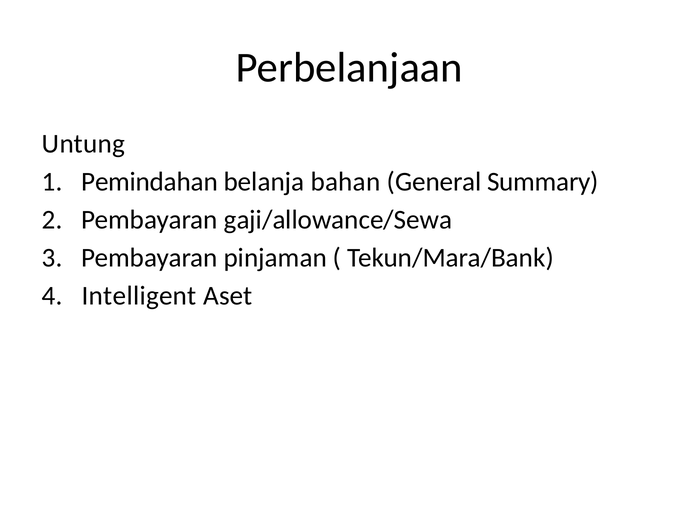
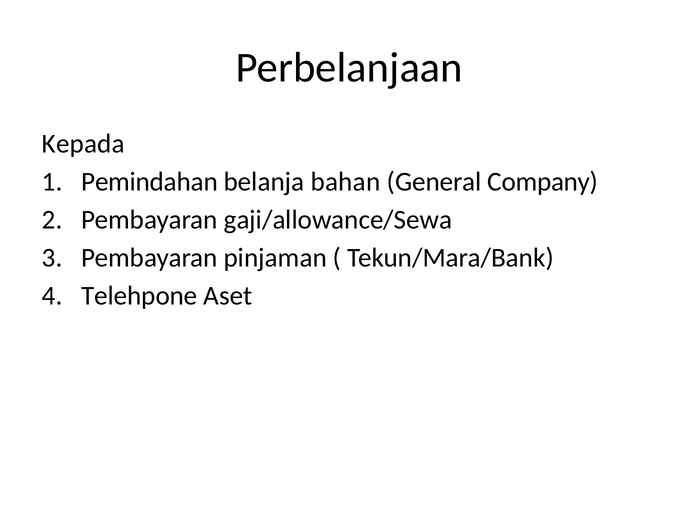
Untung: Untung -> Kepada
Summary: Summary -> Company
Intelligent: Intelligent -> Telehpone
